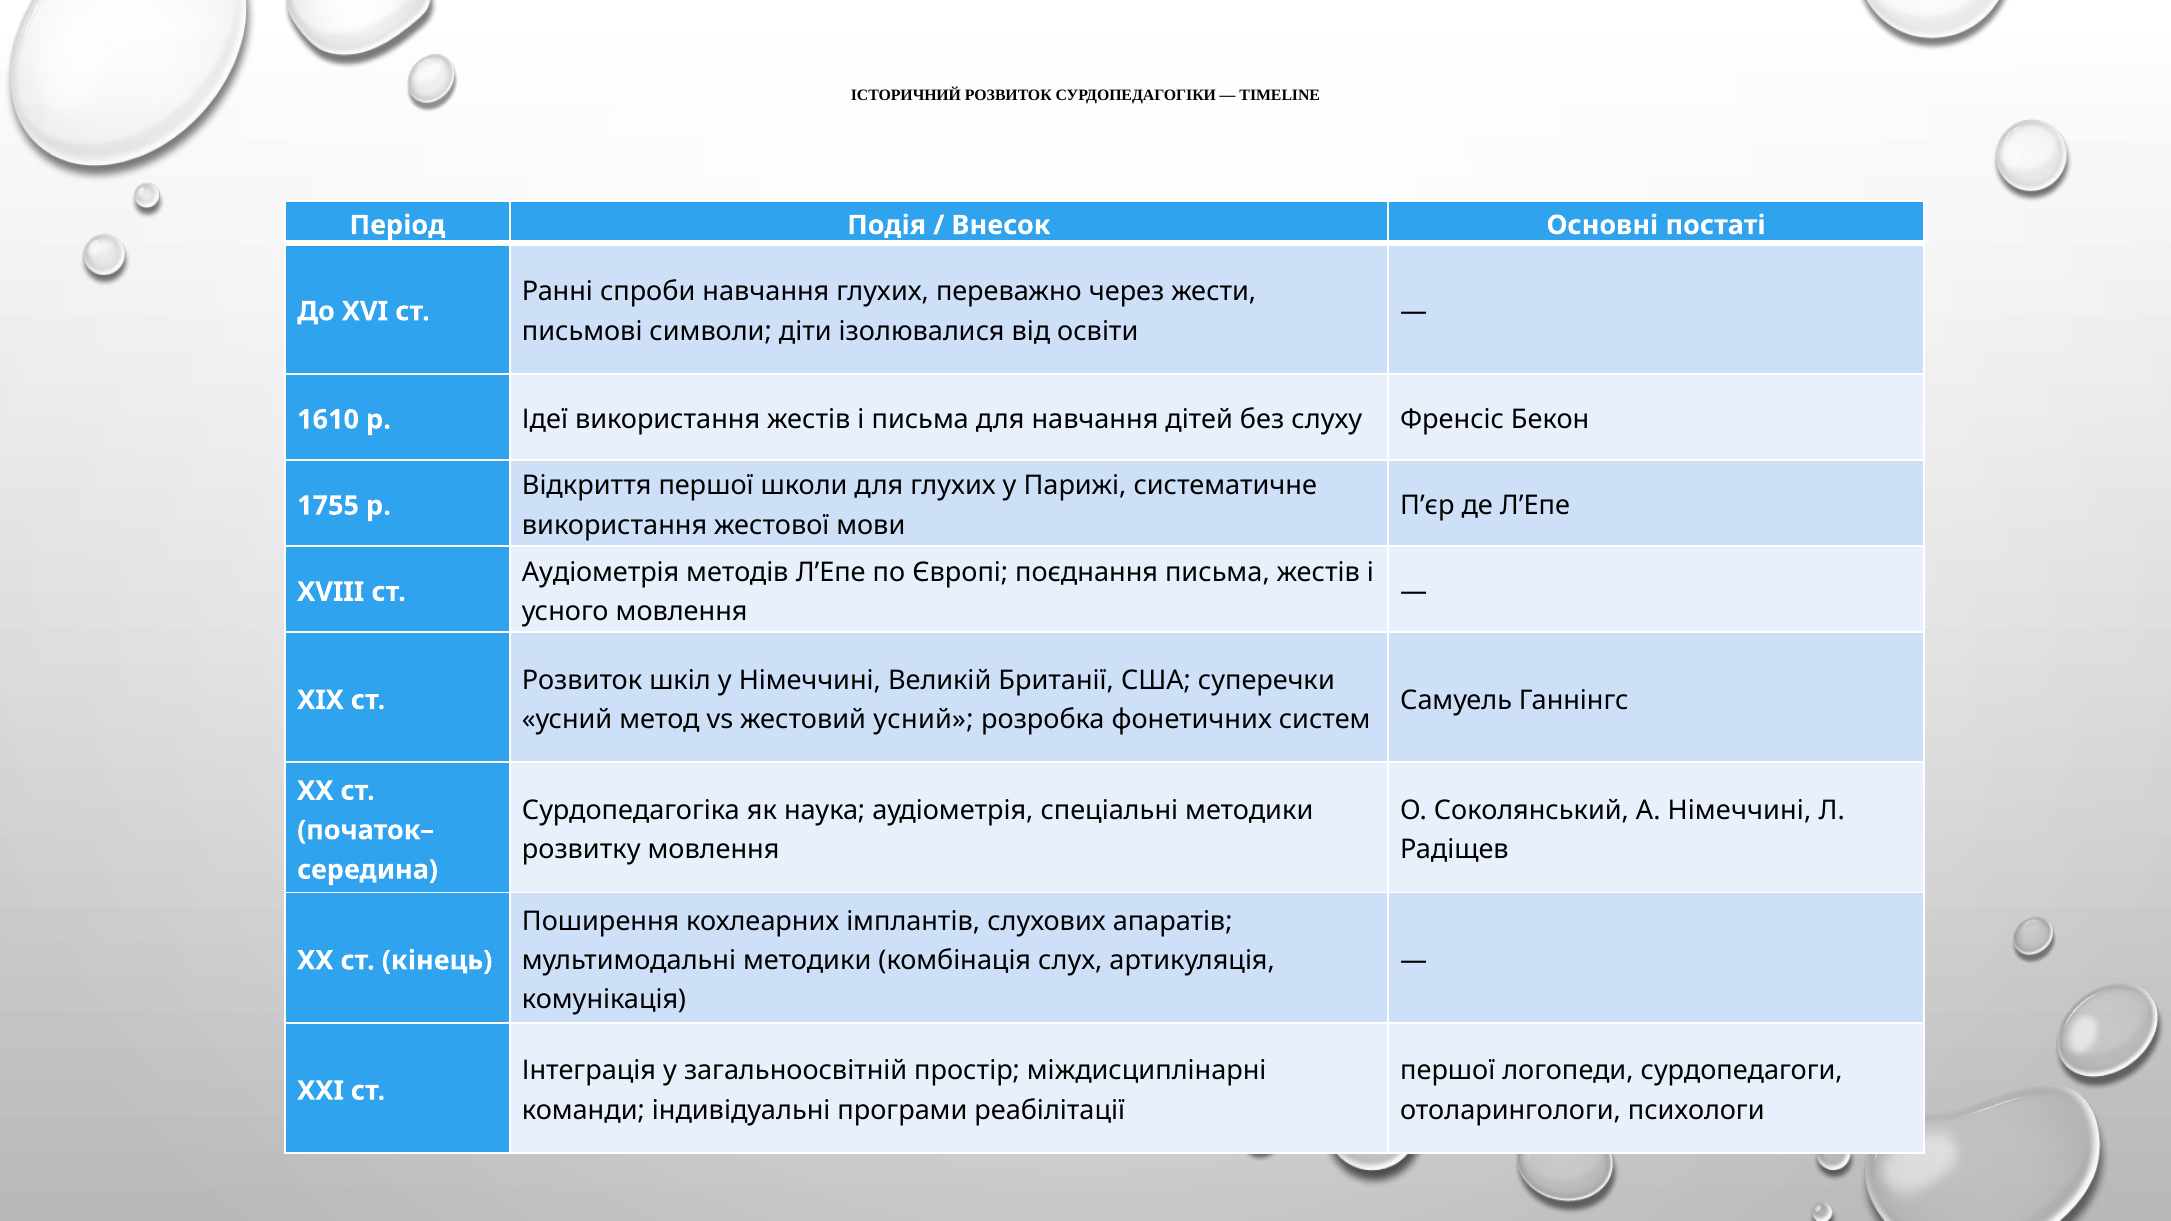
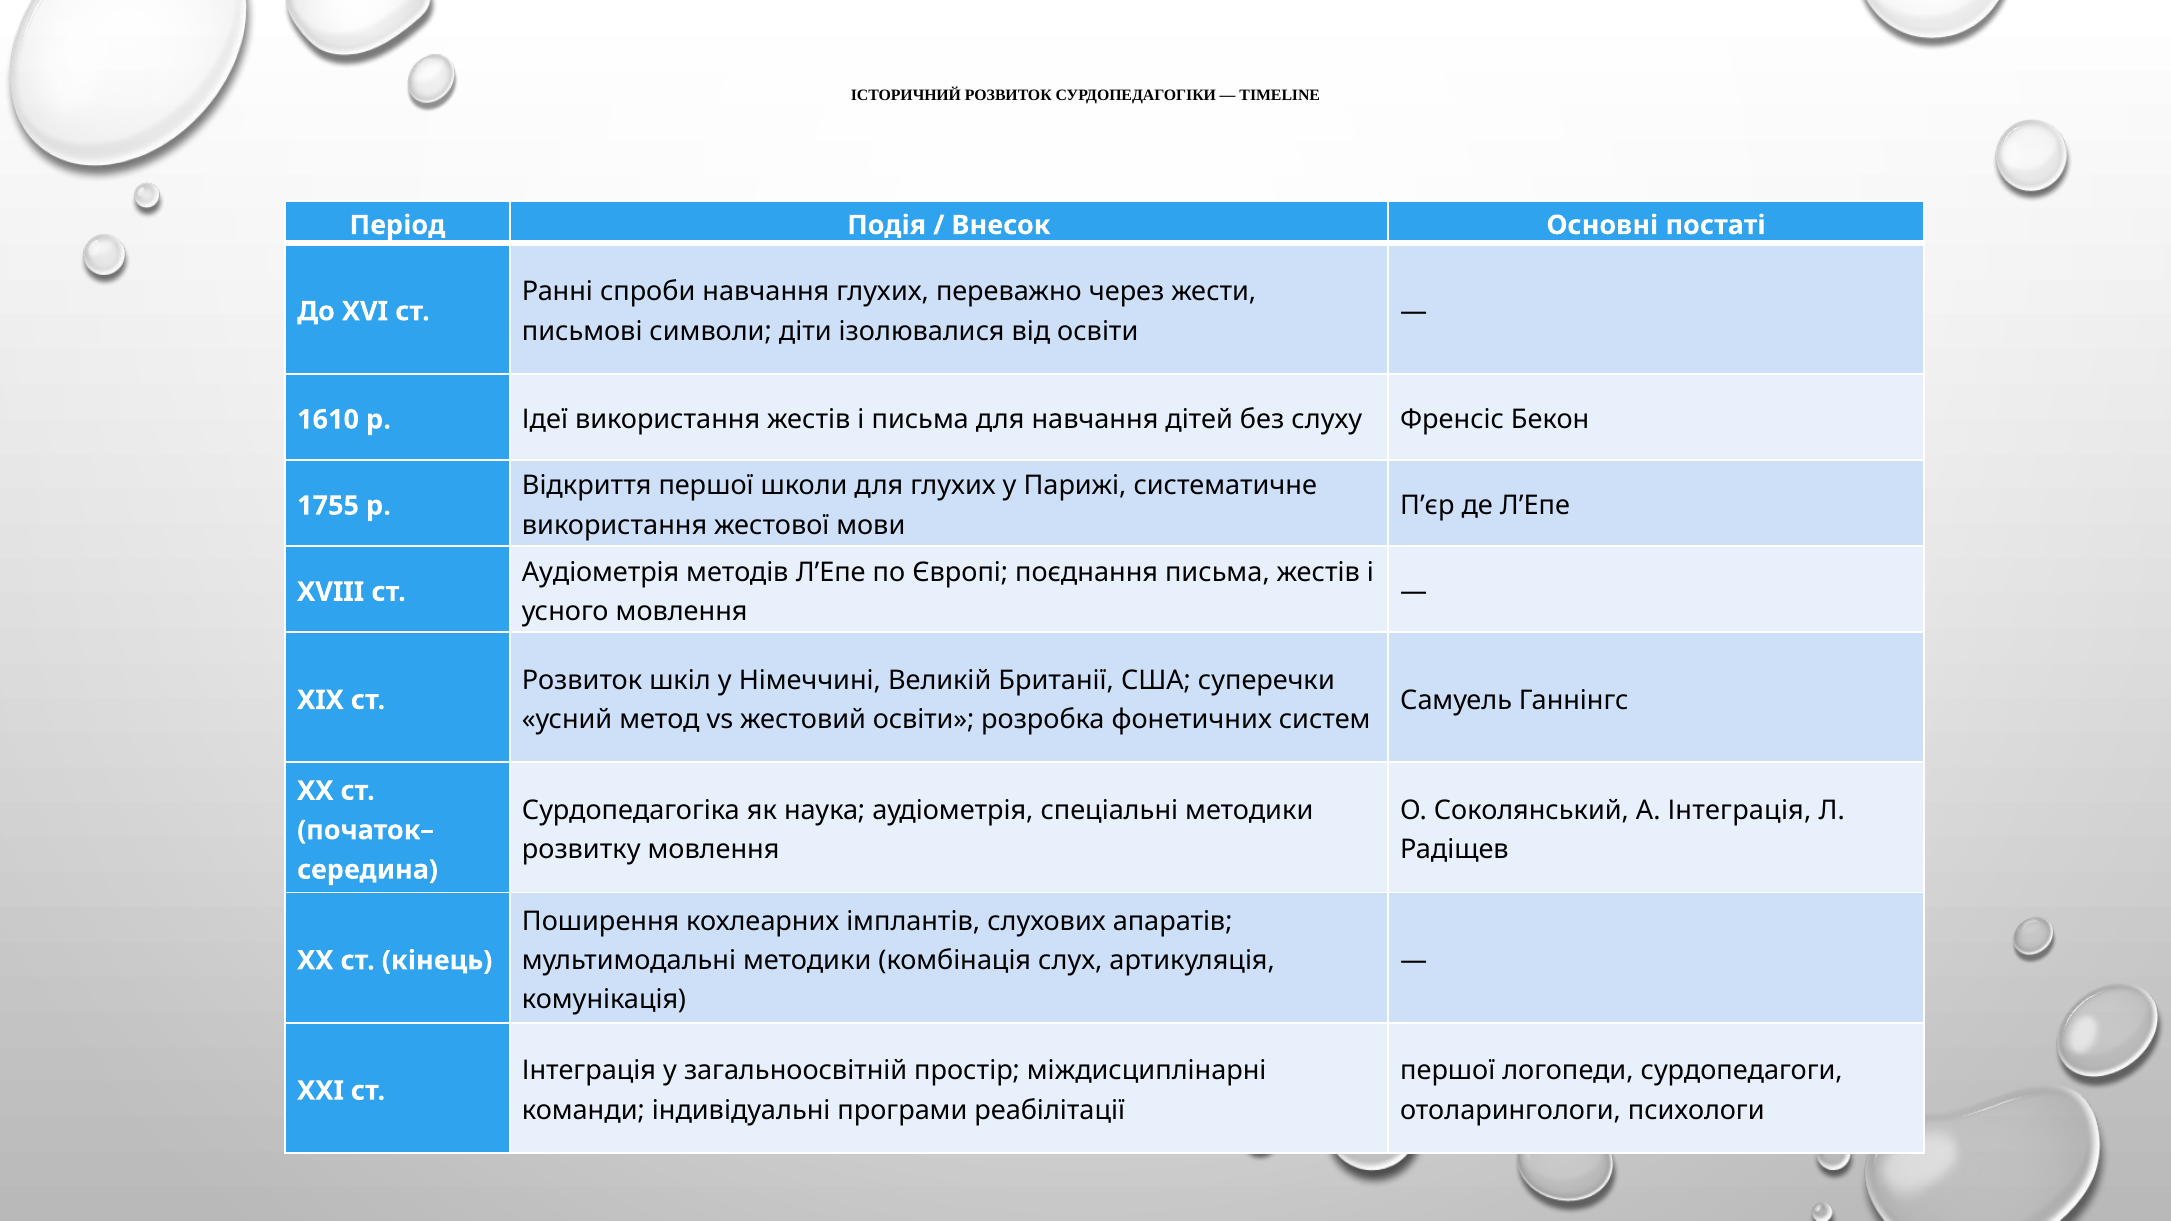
жестовий усний: усний -> освіти
А Німеччині: Німеччині -> Інтеграція
